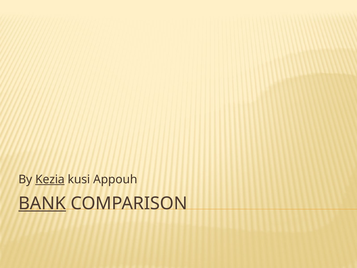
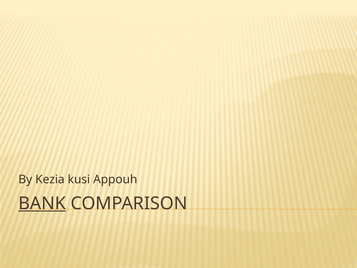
Kezia underline: present -> none
